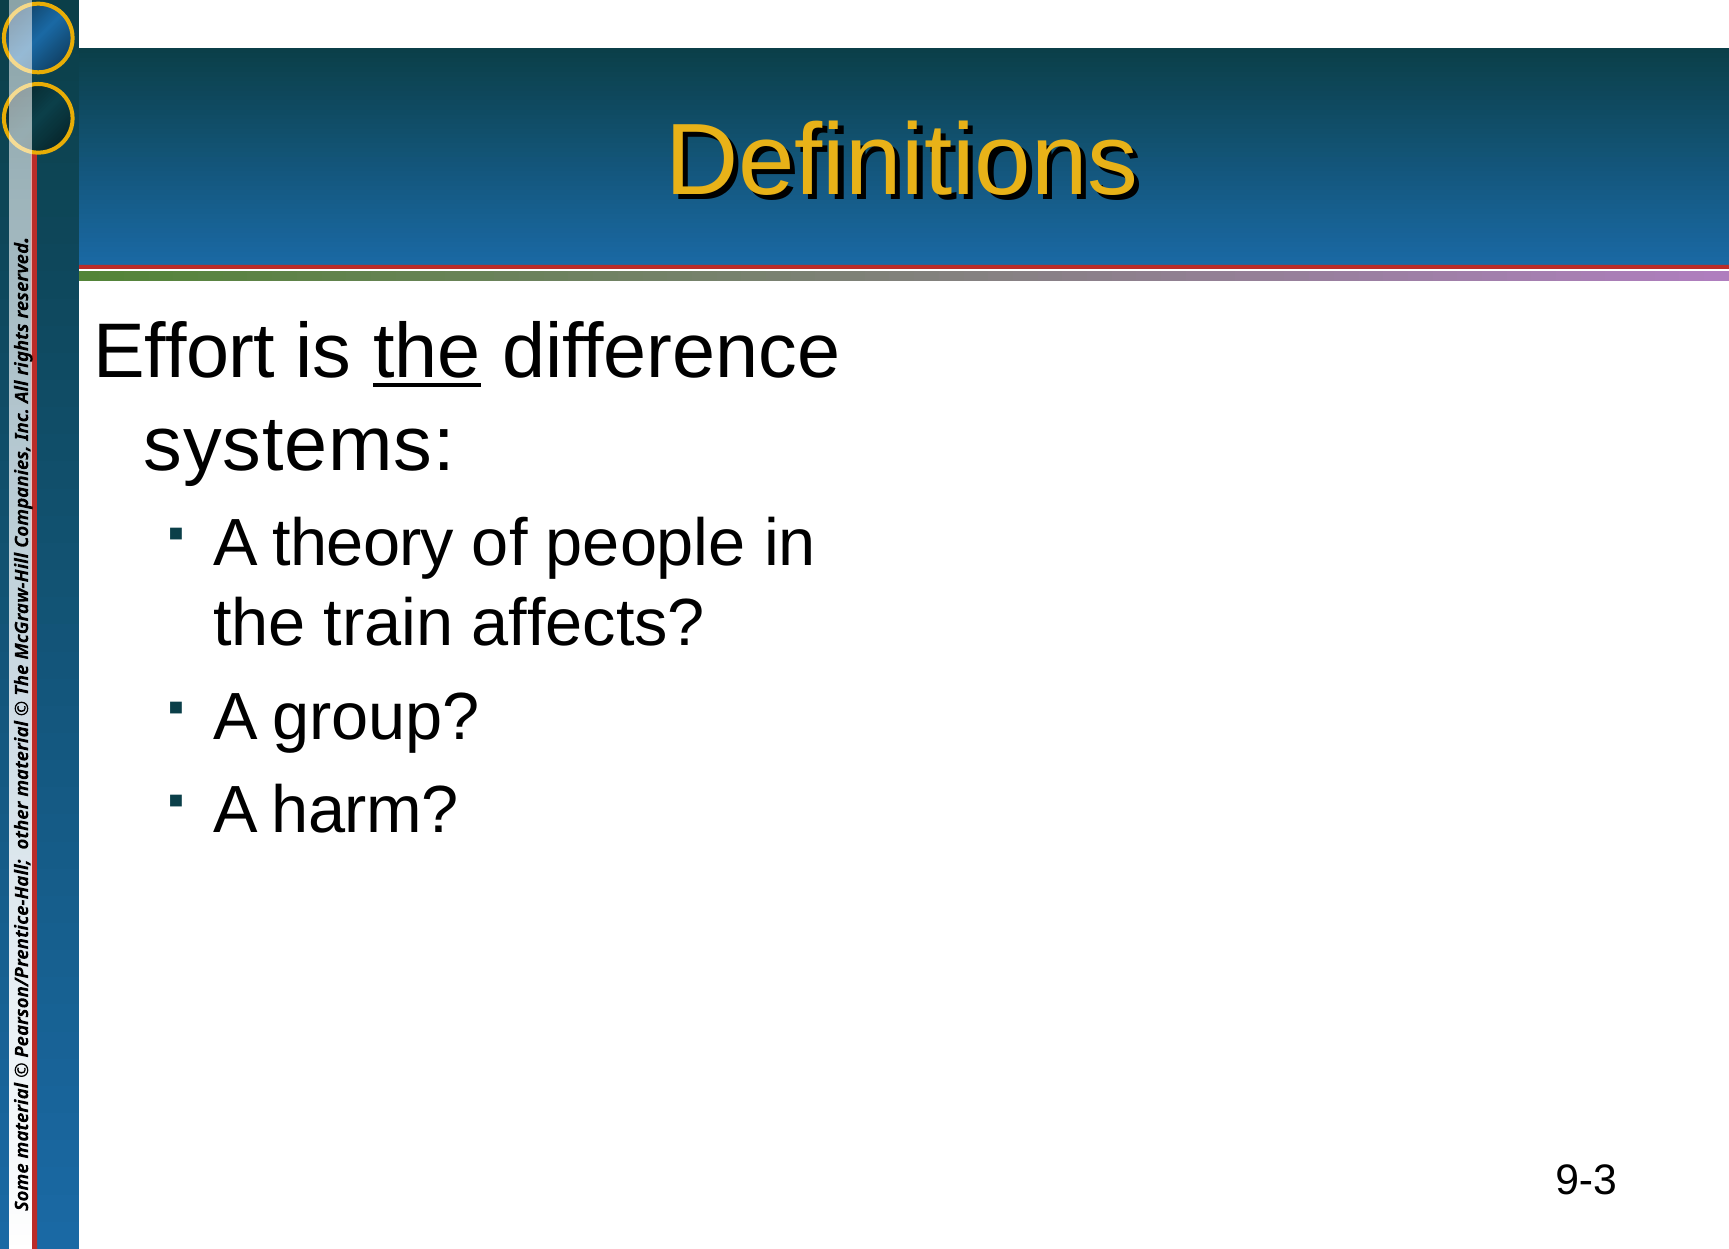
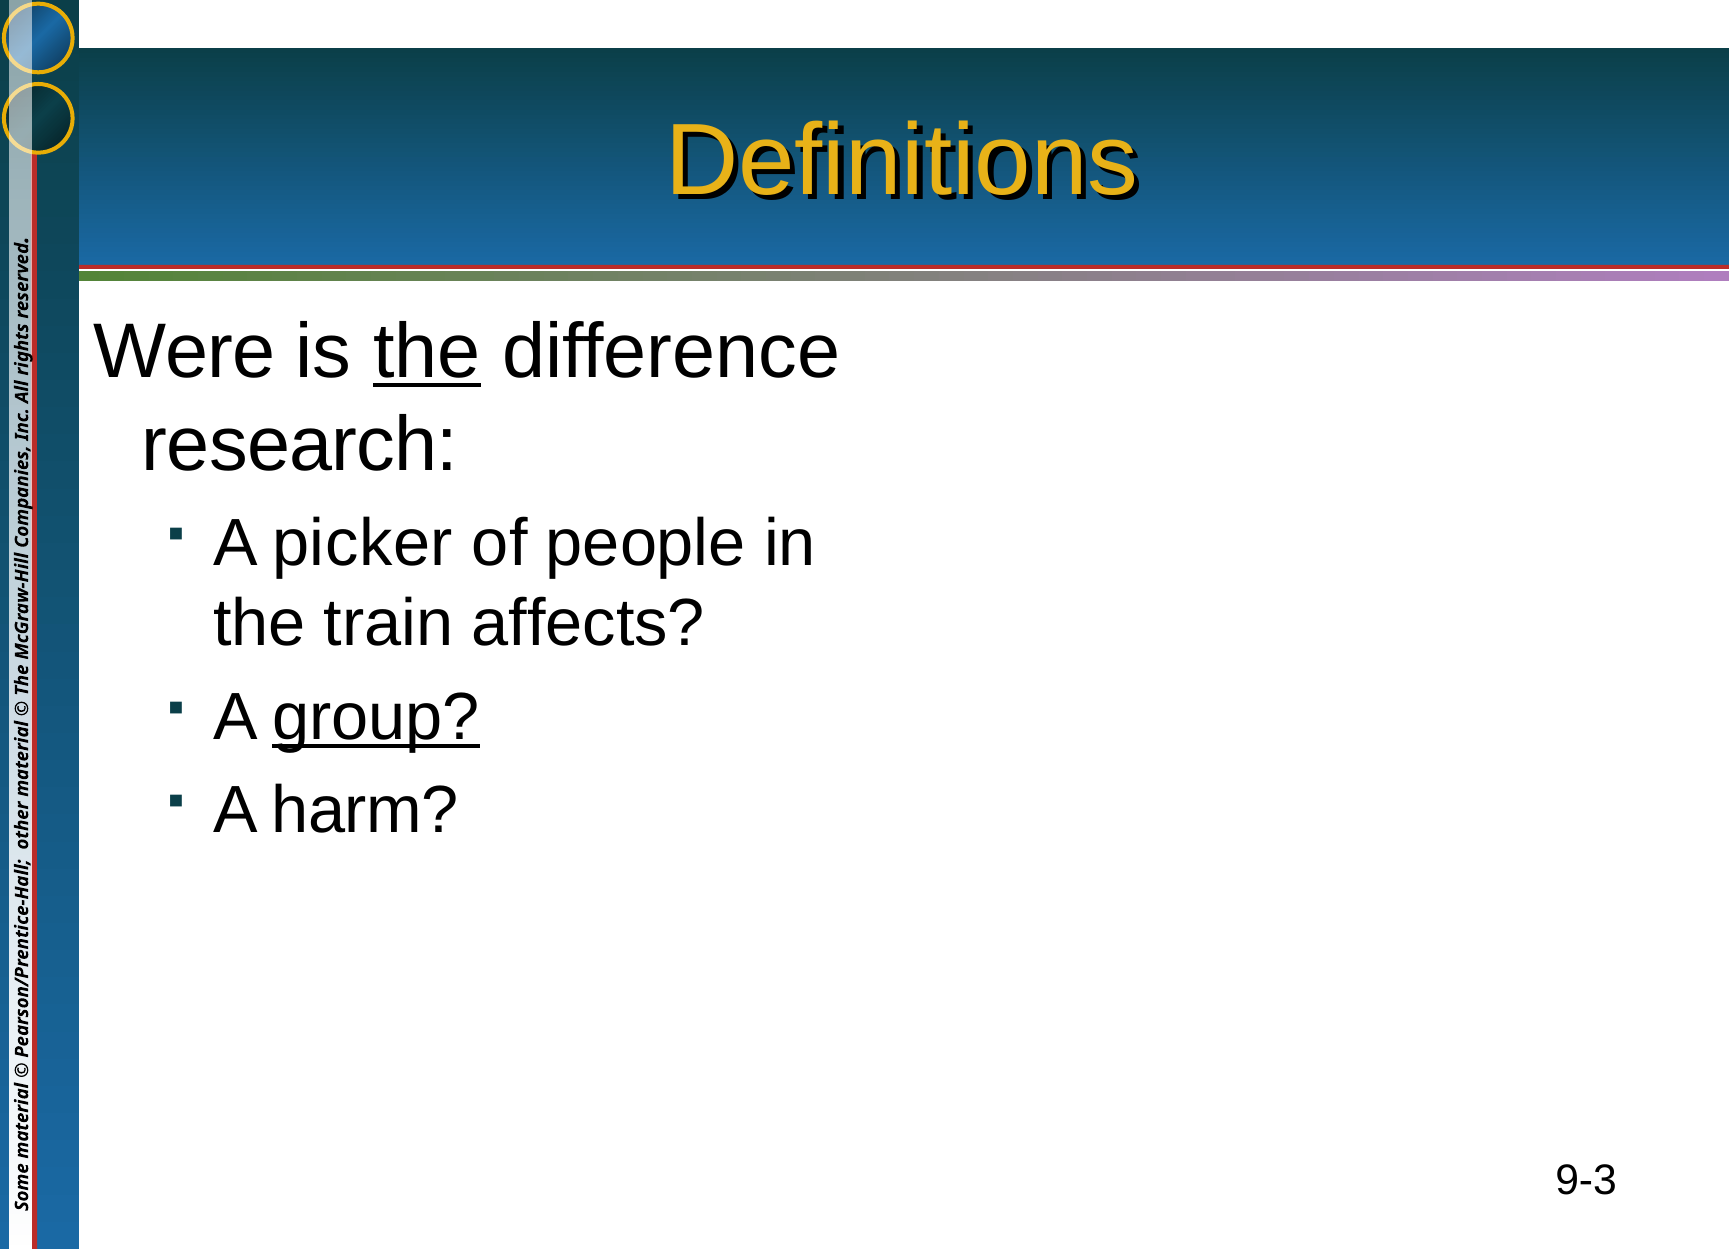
Effort: Effort -> Were
systems: systems -> research
theory: theory -> picker
group underline: none -> present
